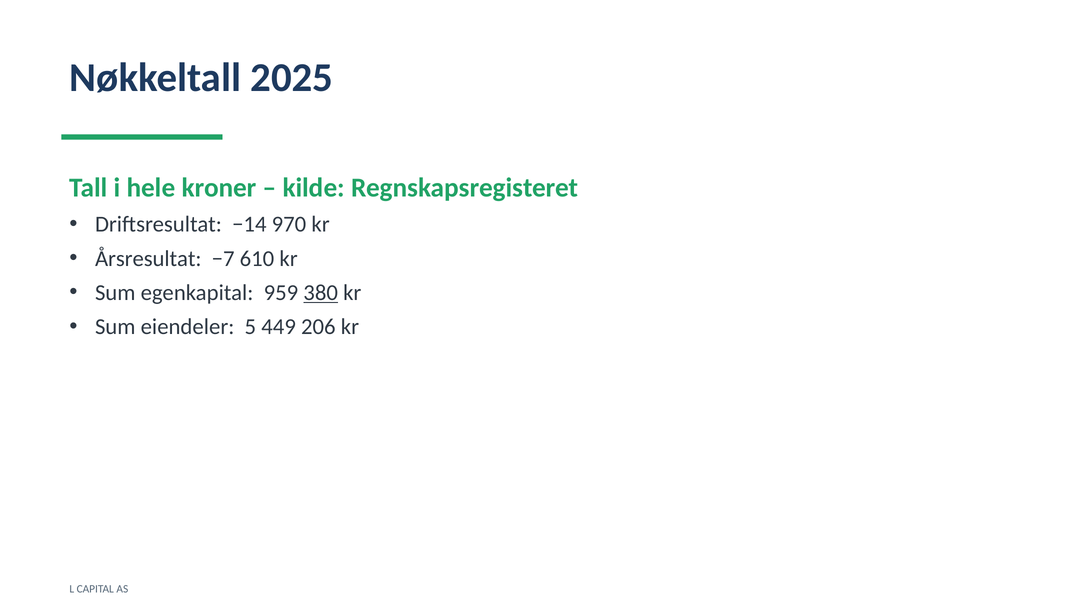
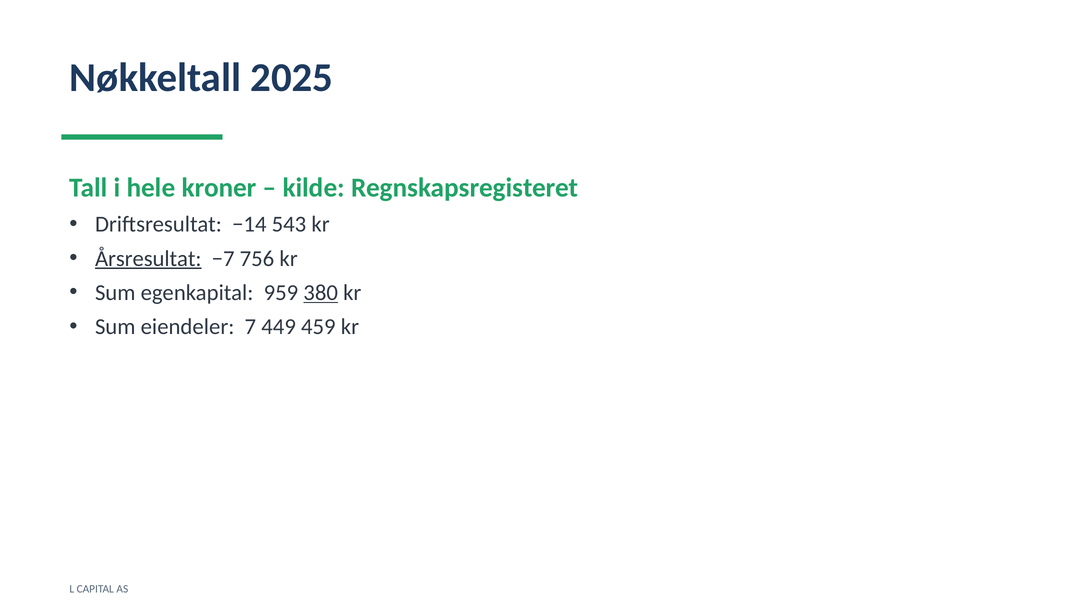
970: 970 -> 543
Årsresultat underline: none -> present
610: 610 -> 756
5: 5 -> 7
206: 206 -> 459
